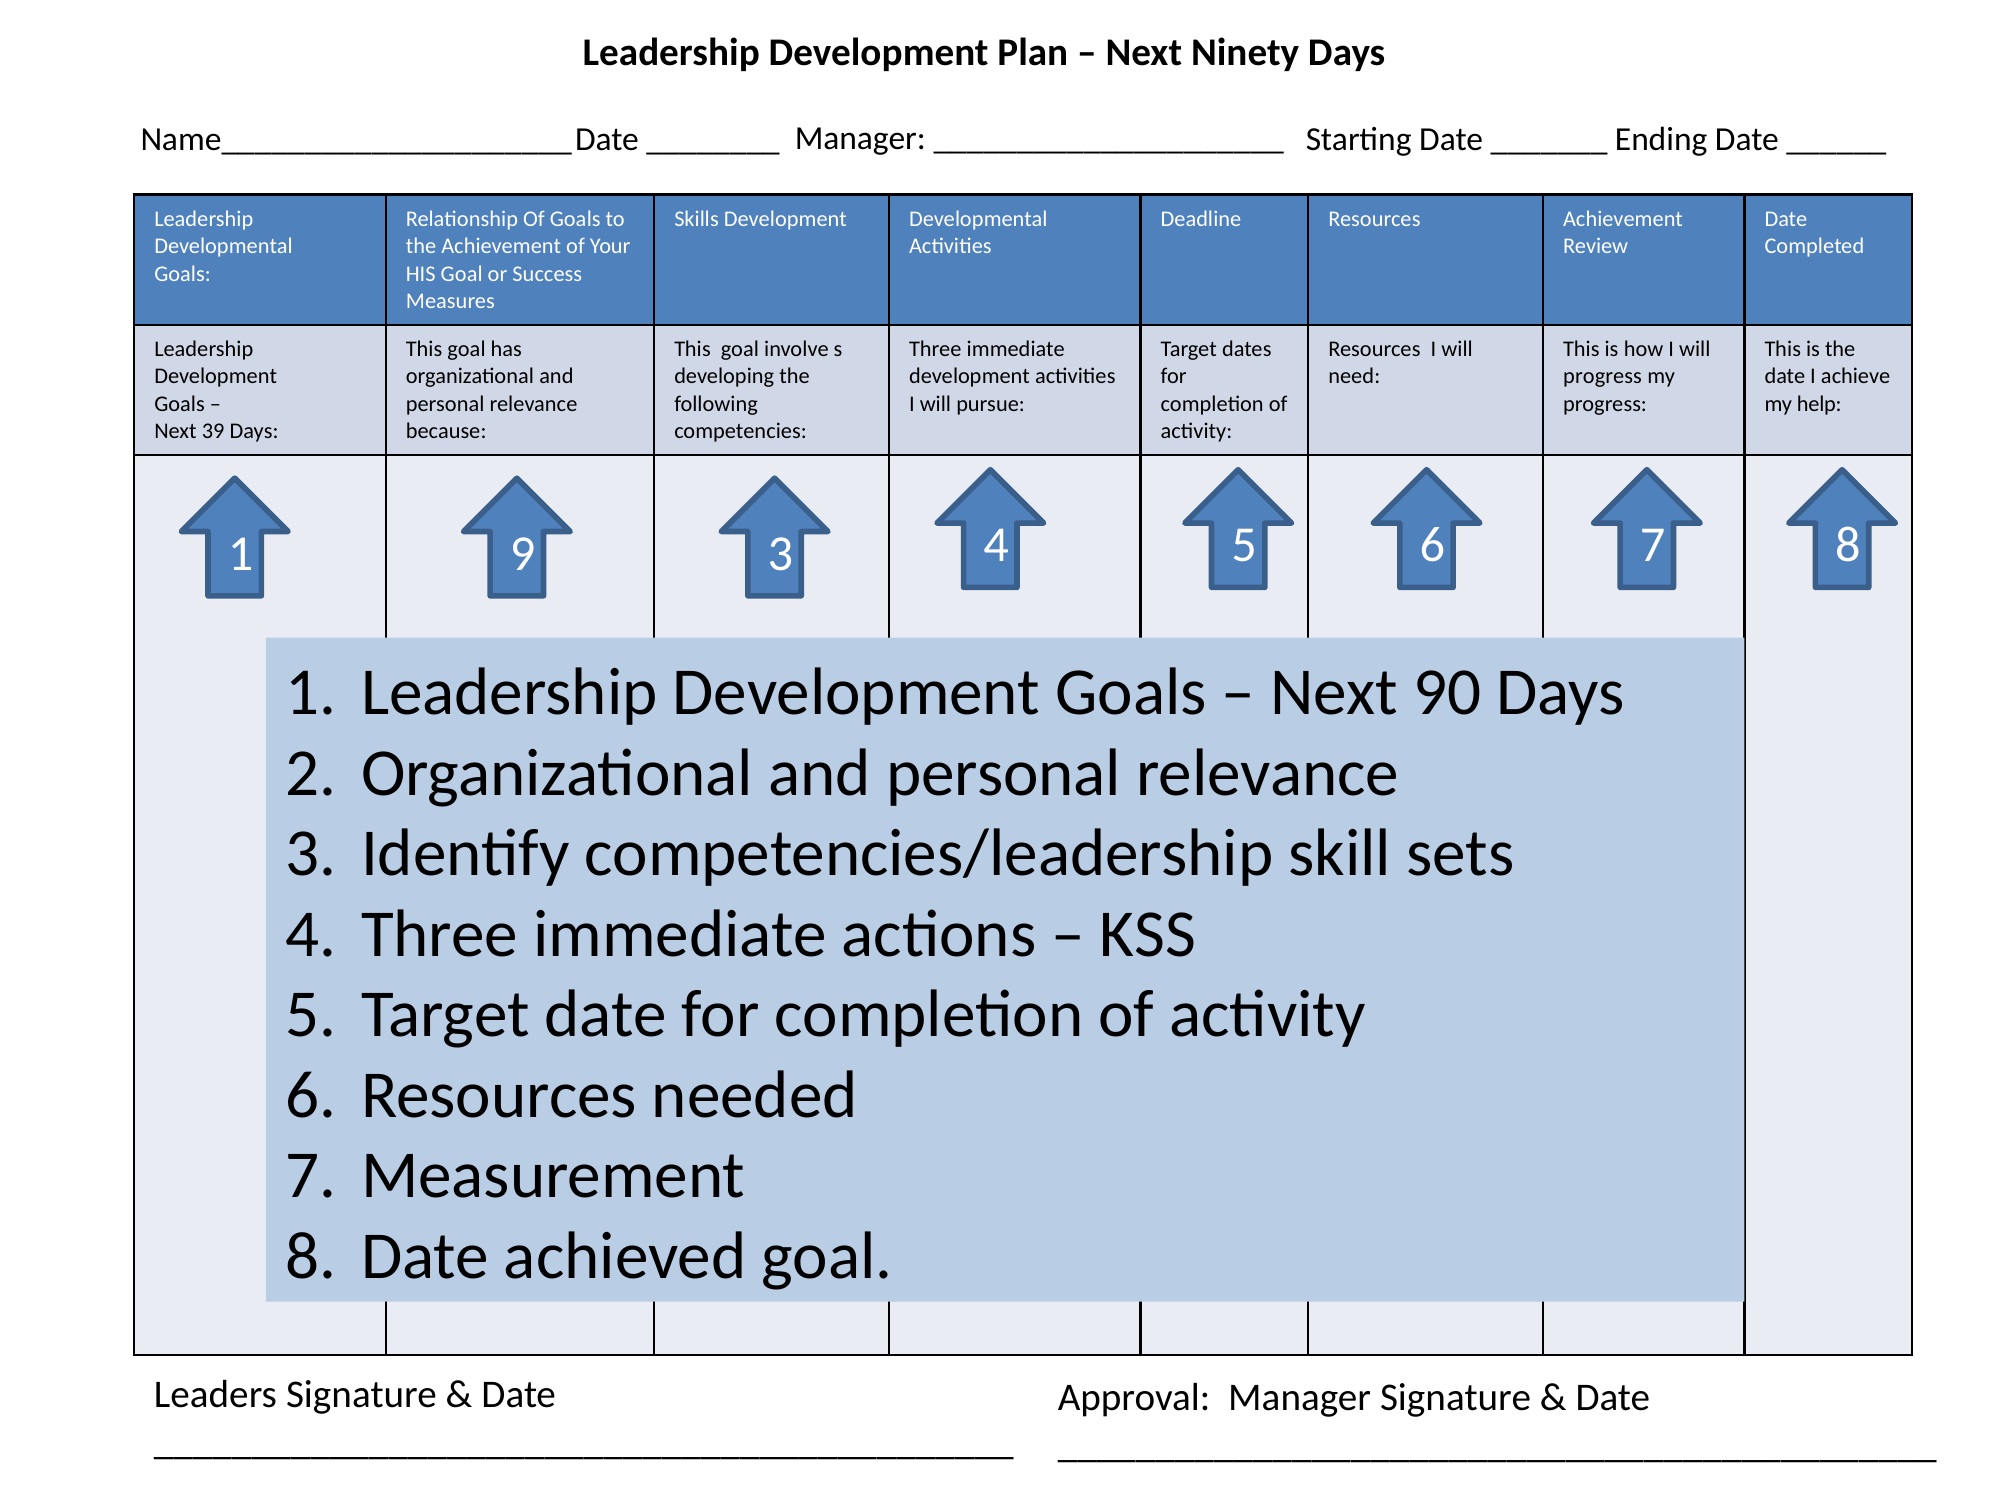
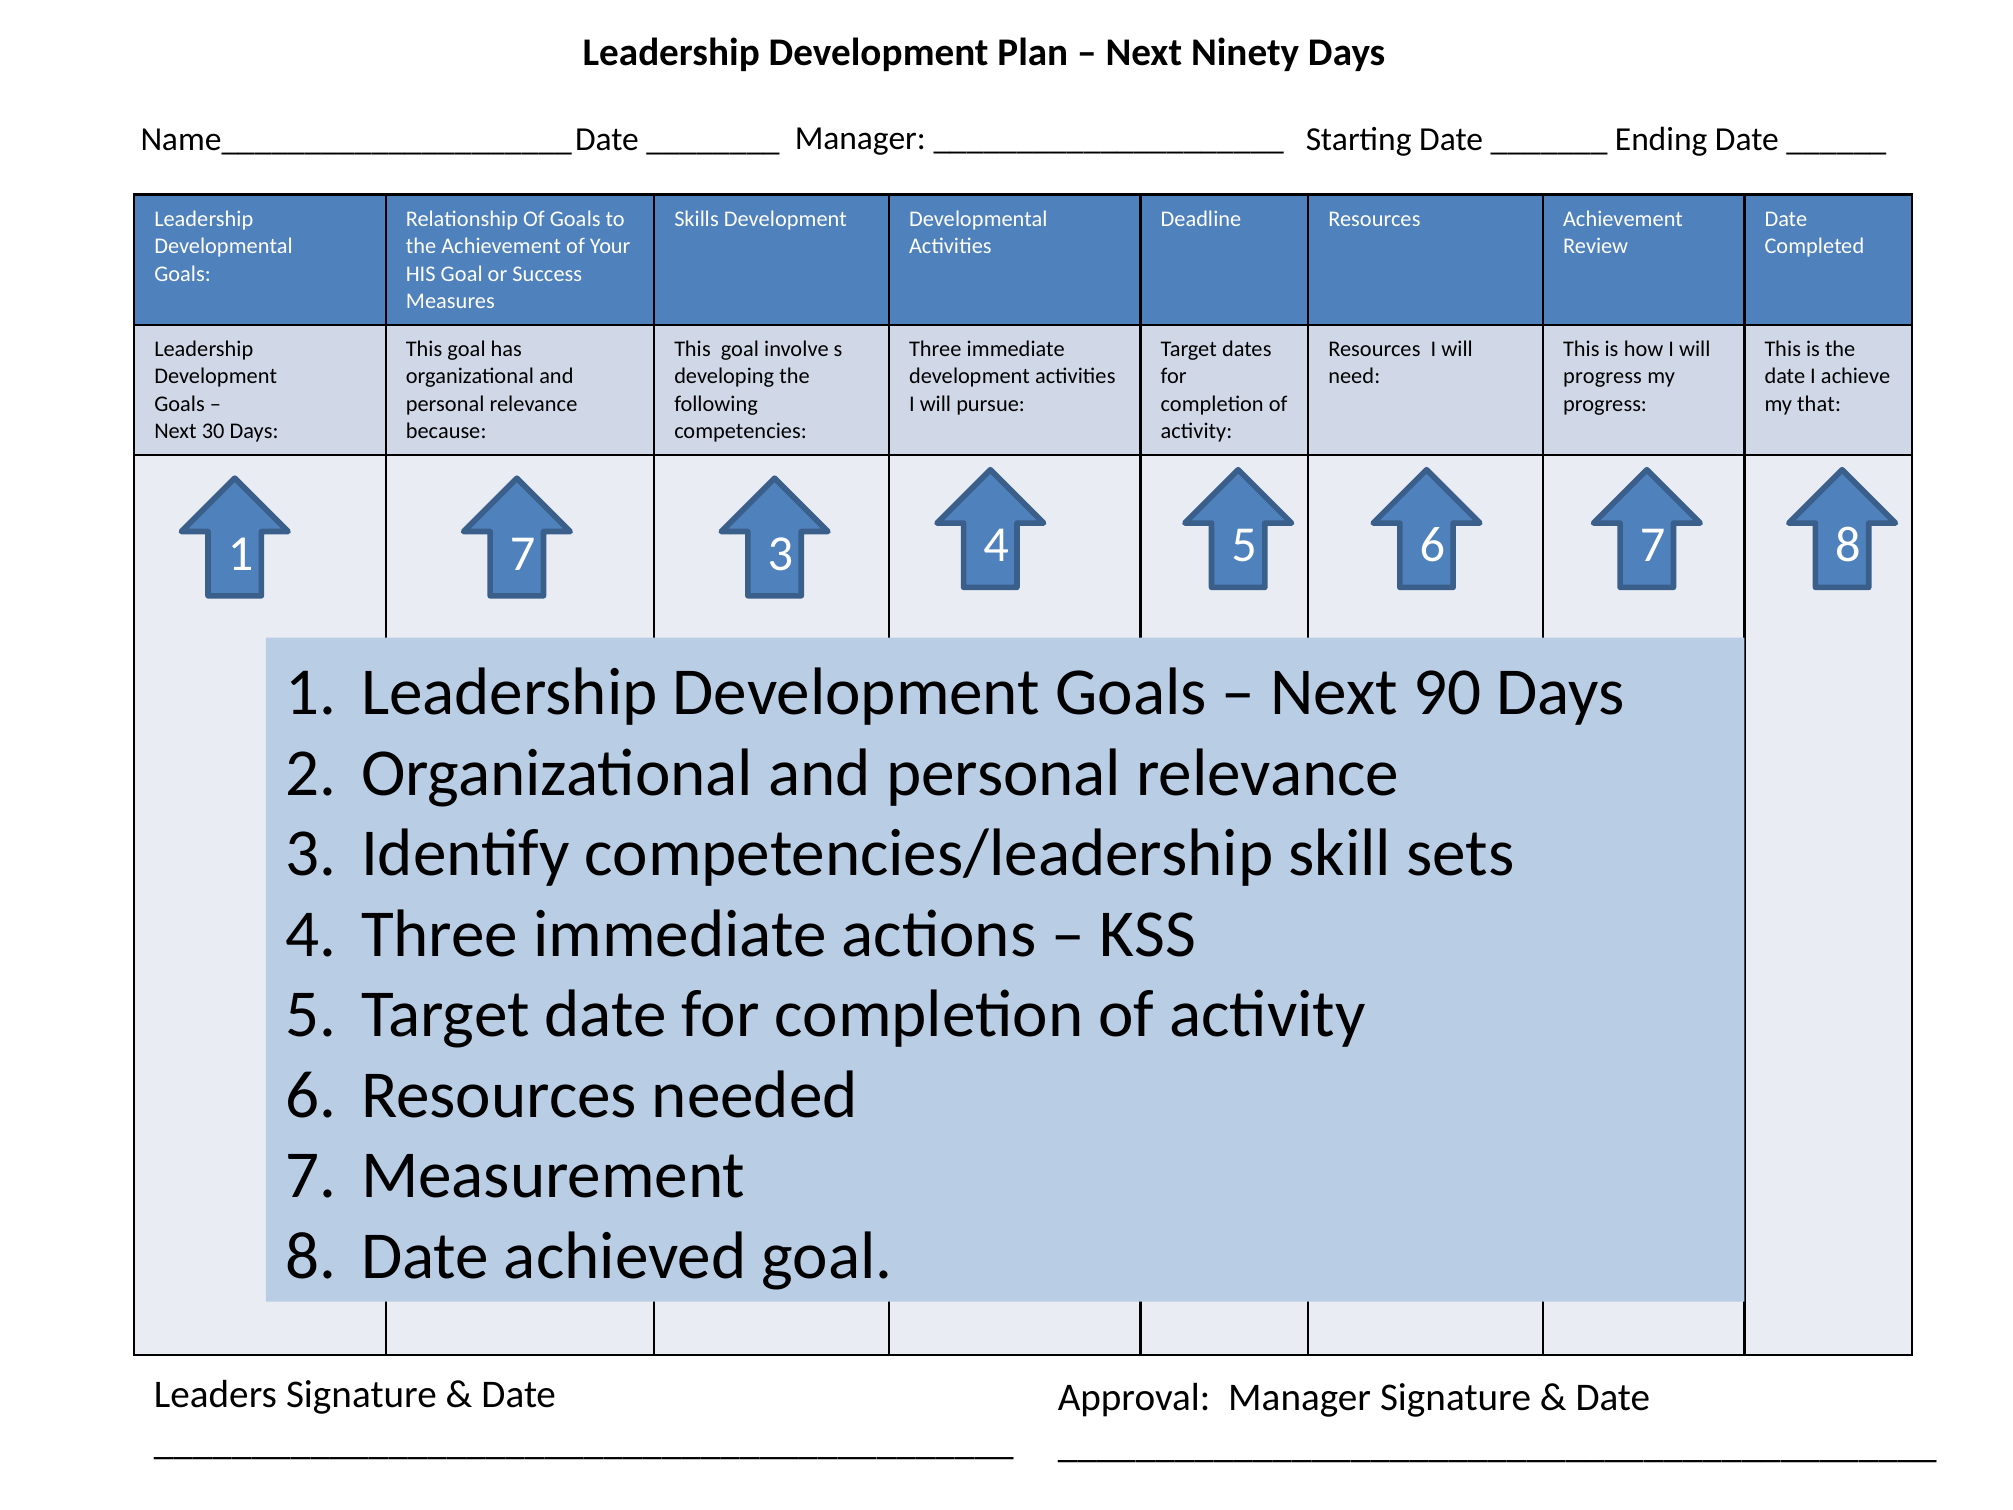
help: help -> that
39: 39 -> 30
1 9: 9 -> 7
